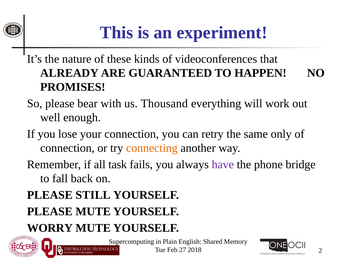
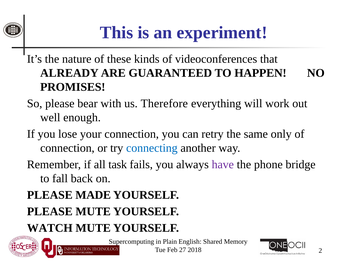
Thousand: Thousand -> Therefore
connecting colour: orange -> blue
STILL: STILL -> MADE
WORRY: WORRY -> WATCH
